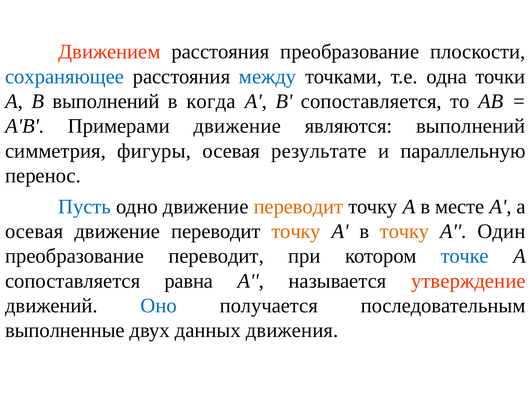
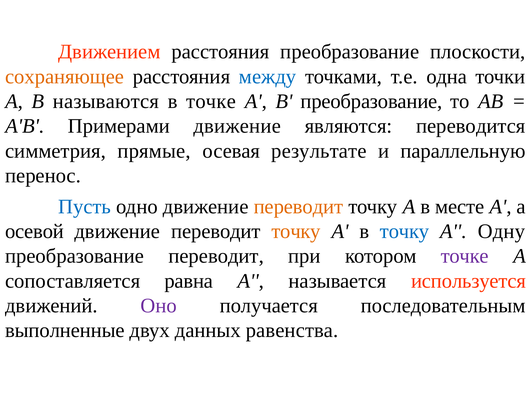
сохраняющее colour: blue -> orange
В выполнений: выполнений -> называются
в когда: когда -> точке
B сопоставляется: сопоставляется -> преобразование
являются выполнений: выполнений -> переводится
фигуры: фигуры -> прямые
осевая at (34, 232): осевая -> осевой
точку at (405, 232) colour: orange -> blue
Один: Один -> Одну
точке at (465, 256) colour: blue -> purple
утверждение: утверждение -> используется
Оно colour: blue -> purple
движения: движения -> равенства
